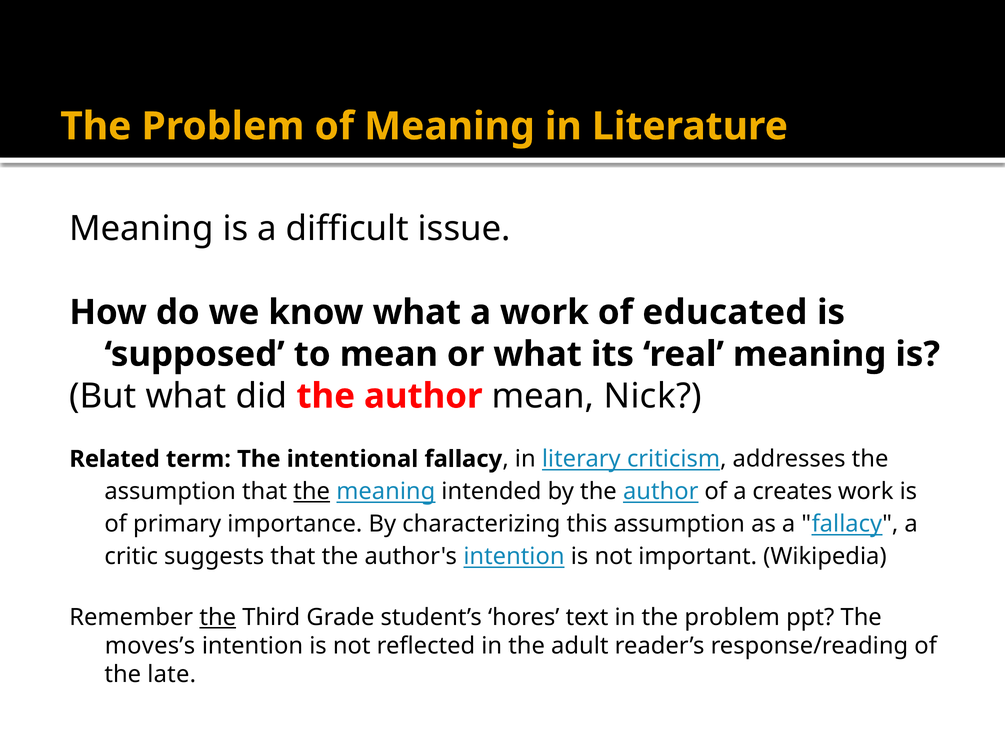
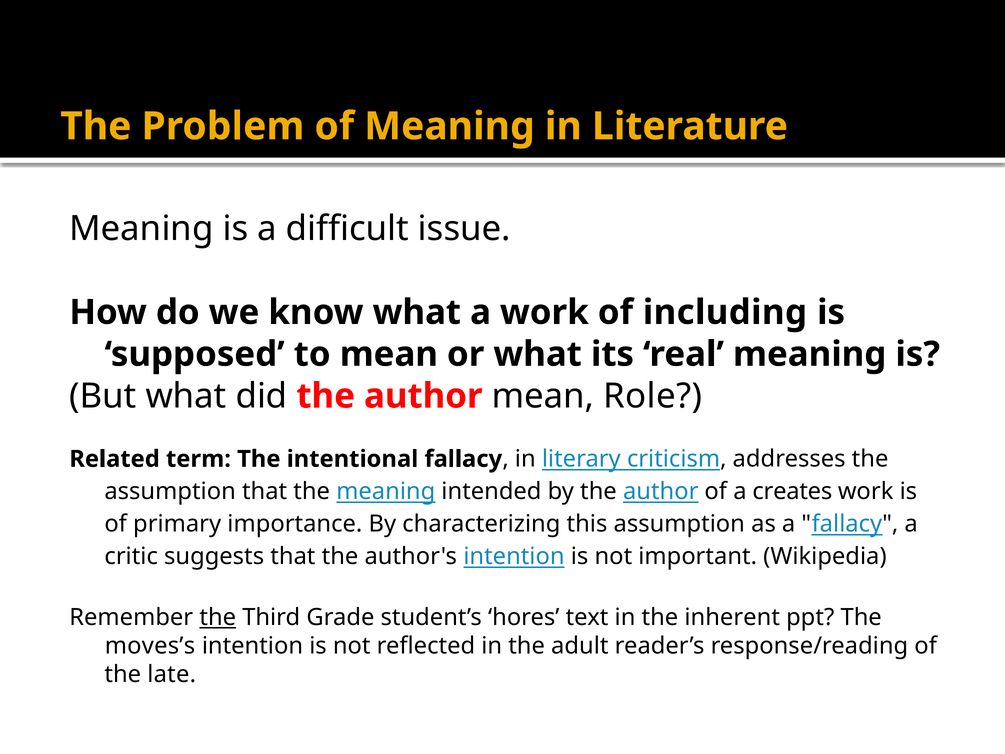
educated: educated -> including
Nick: Nick -> Role
the at (312, 491) underline: present -> none
in the problem: problem -> inherent
